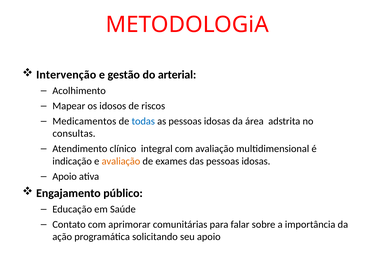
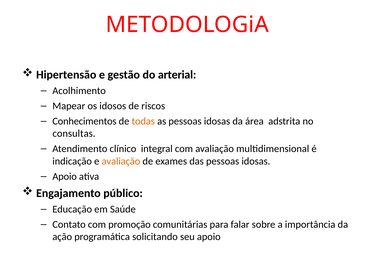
Intervenção: Intervenção -> Hipertensão
Medicamentos: Medicamentos -> Conhecimentos
todas colour: blue -> orange
aprimorar: aprimorar -> promoção
